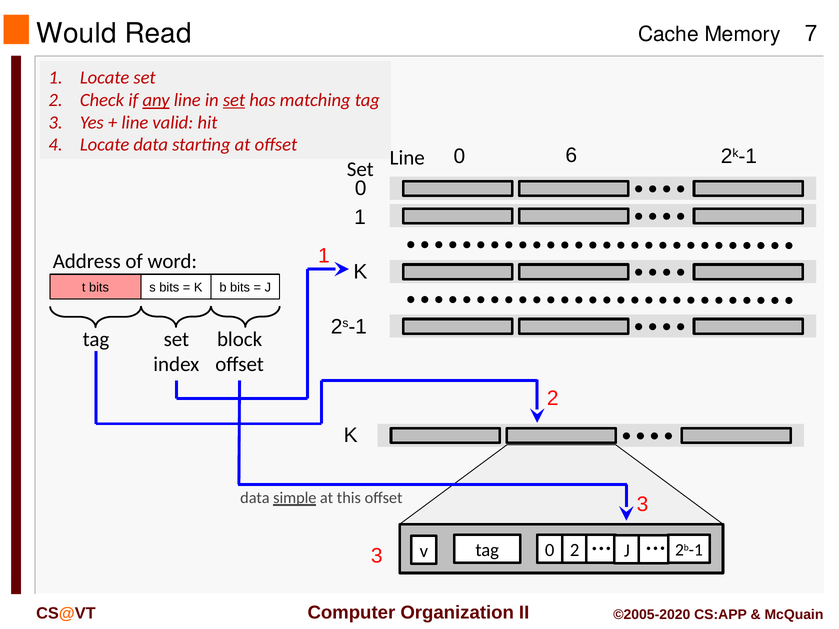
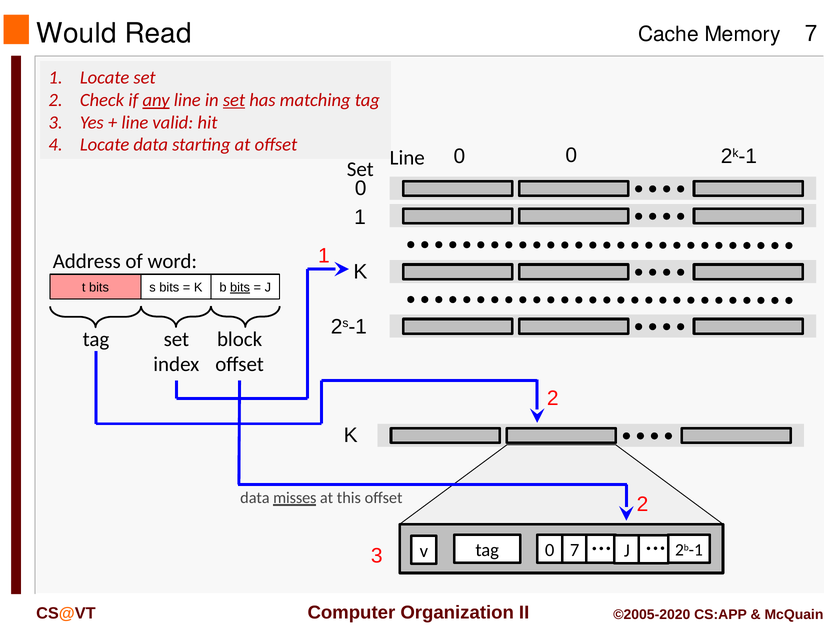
0 6: 6 -> 0
bits at (240, 288) underline: none -> present
simple: simple -> misses
offset 3: 3 -> 2
0 2: 2 -> 7
